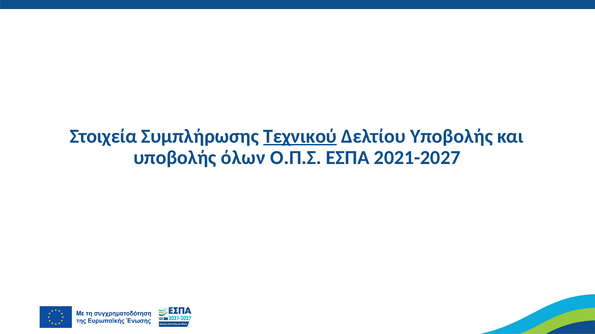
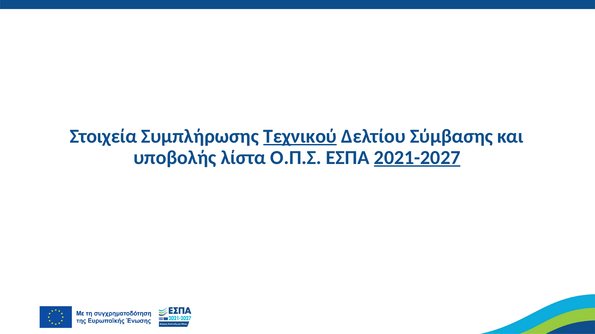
Δελτίου Υποβολής: Υποβολής -> Σύμβασης
όλων: όλων -> λίστα
2021-2027 underline: none -> present
